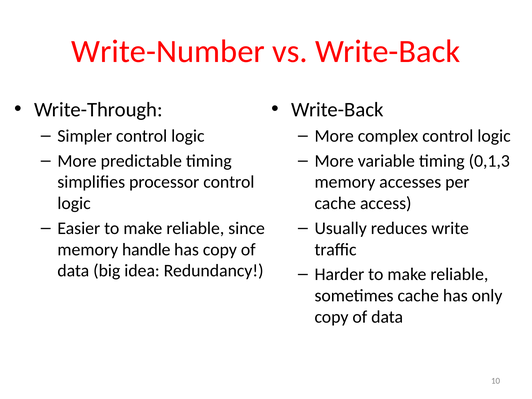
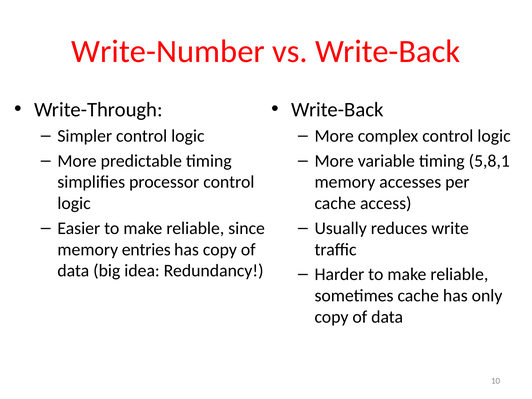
0,1,3: 0,1,3 -> 5,8,1
handle: handle -> entries
